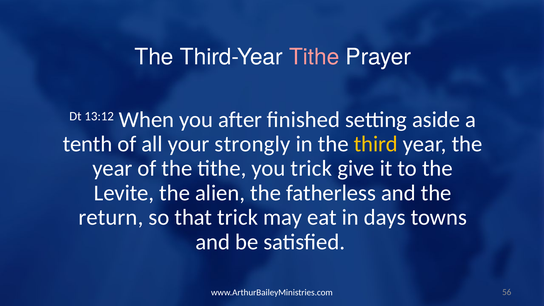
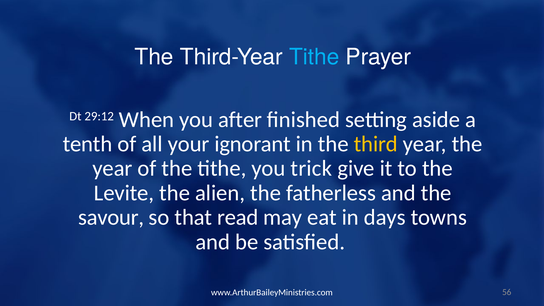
Tithe at (314, 57) colour: pink -> light blue
13:12: 13:12 -> 29:12
strongly: strongly -> ignorant
return: return -> savour
that trick: trick -> read
